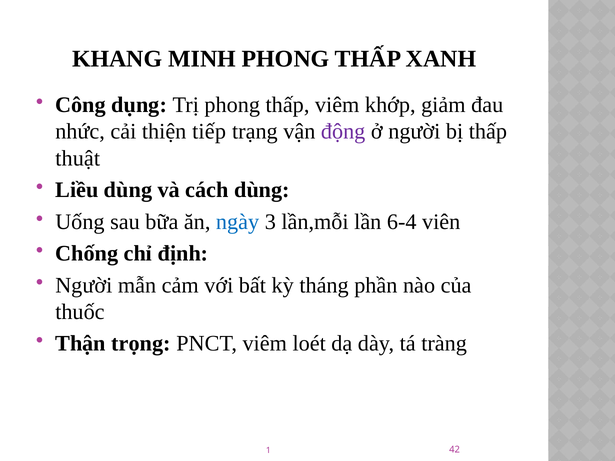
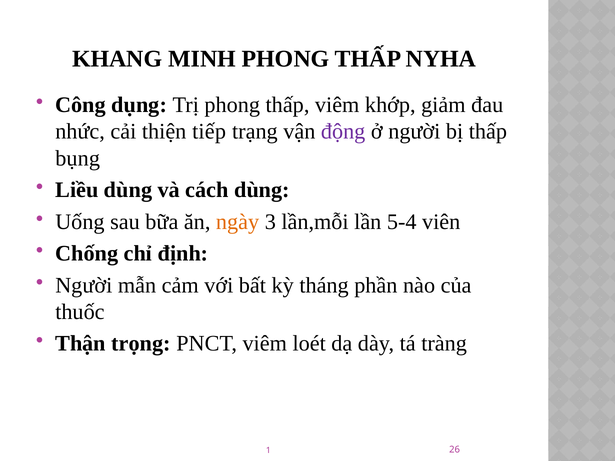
XANH: XANH -> NYHA
thuật: thuật -> bụng
ngày colour: blue -> orange
6-4: 6-4 -> 5-4
42: 42 -> 26
